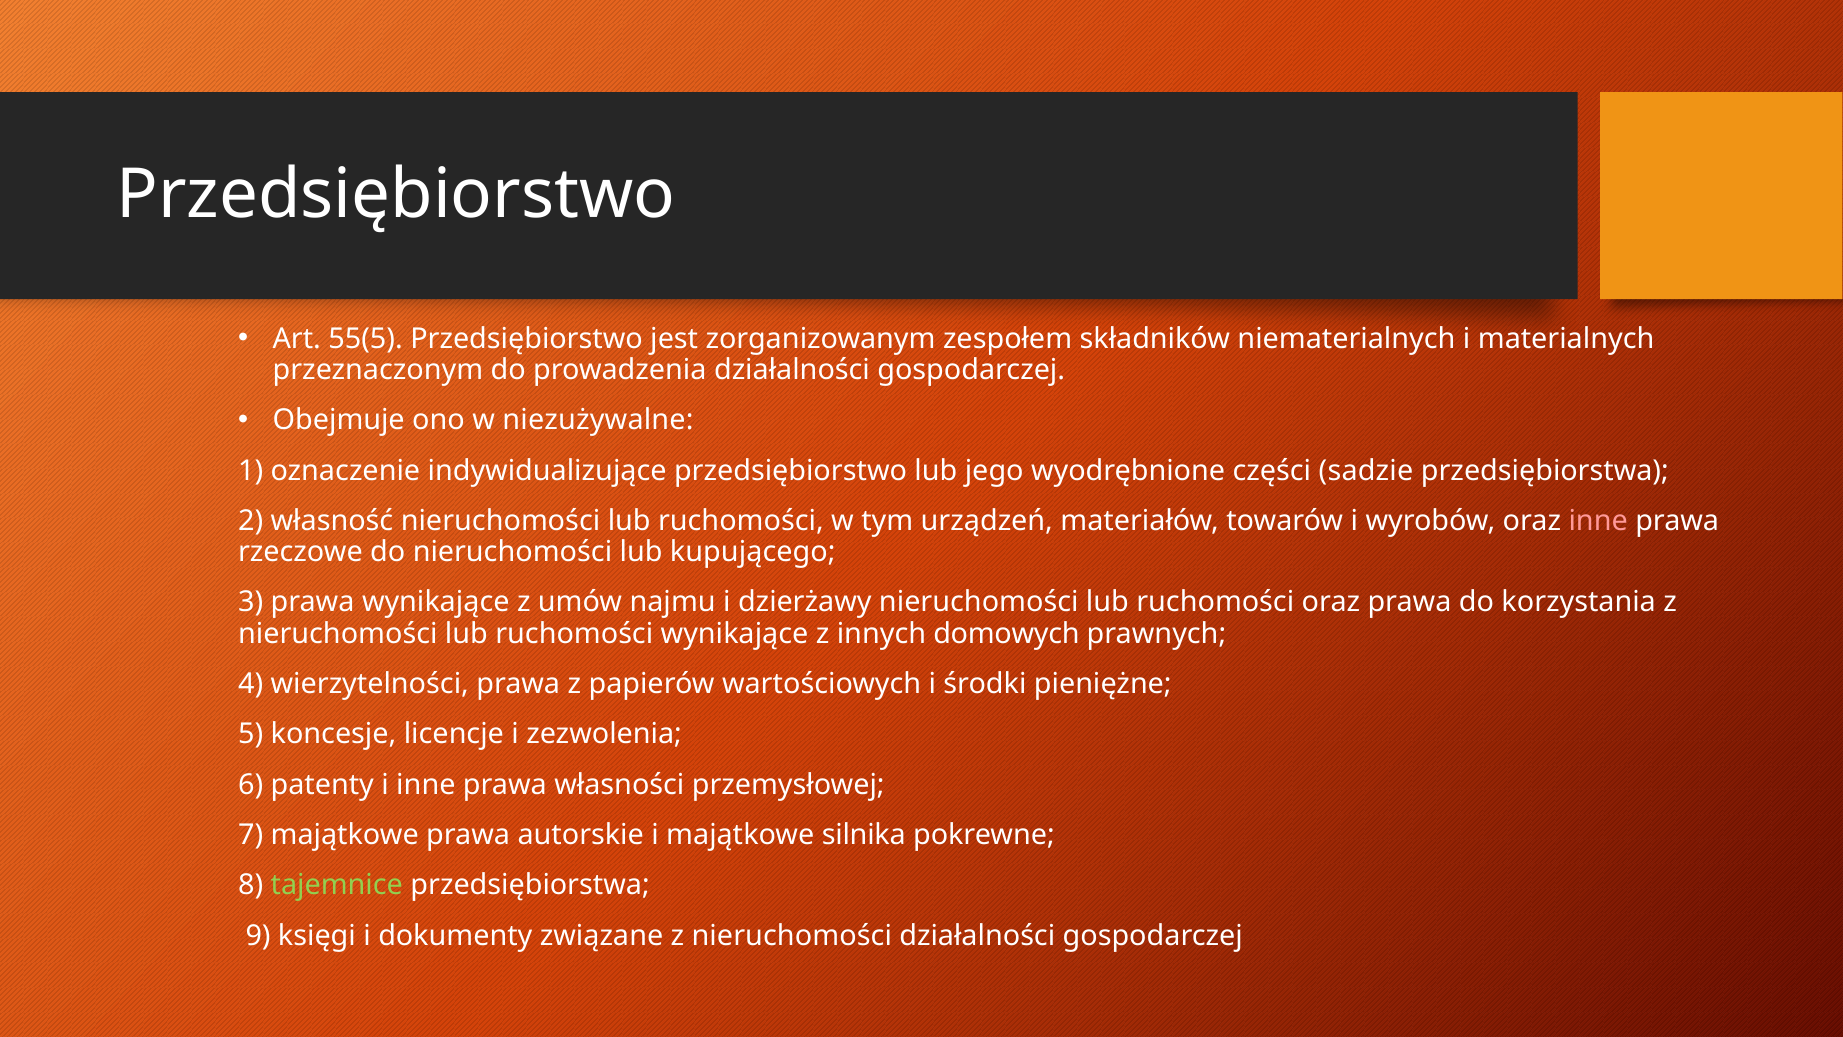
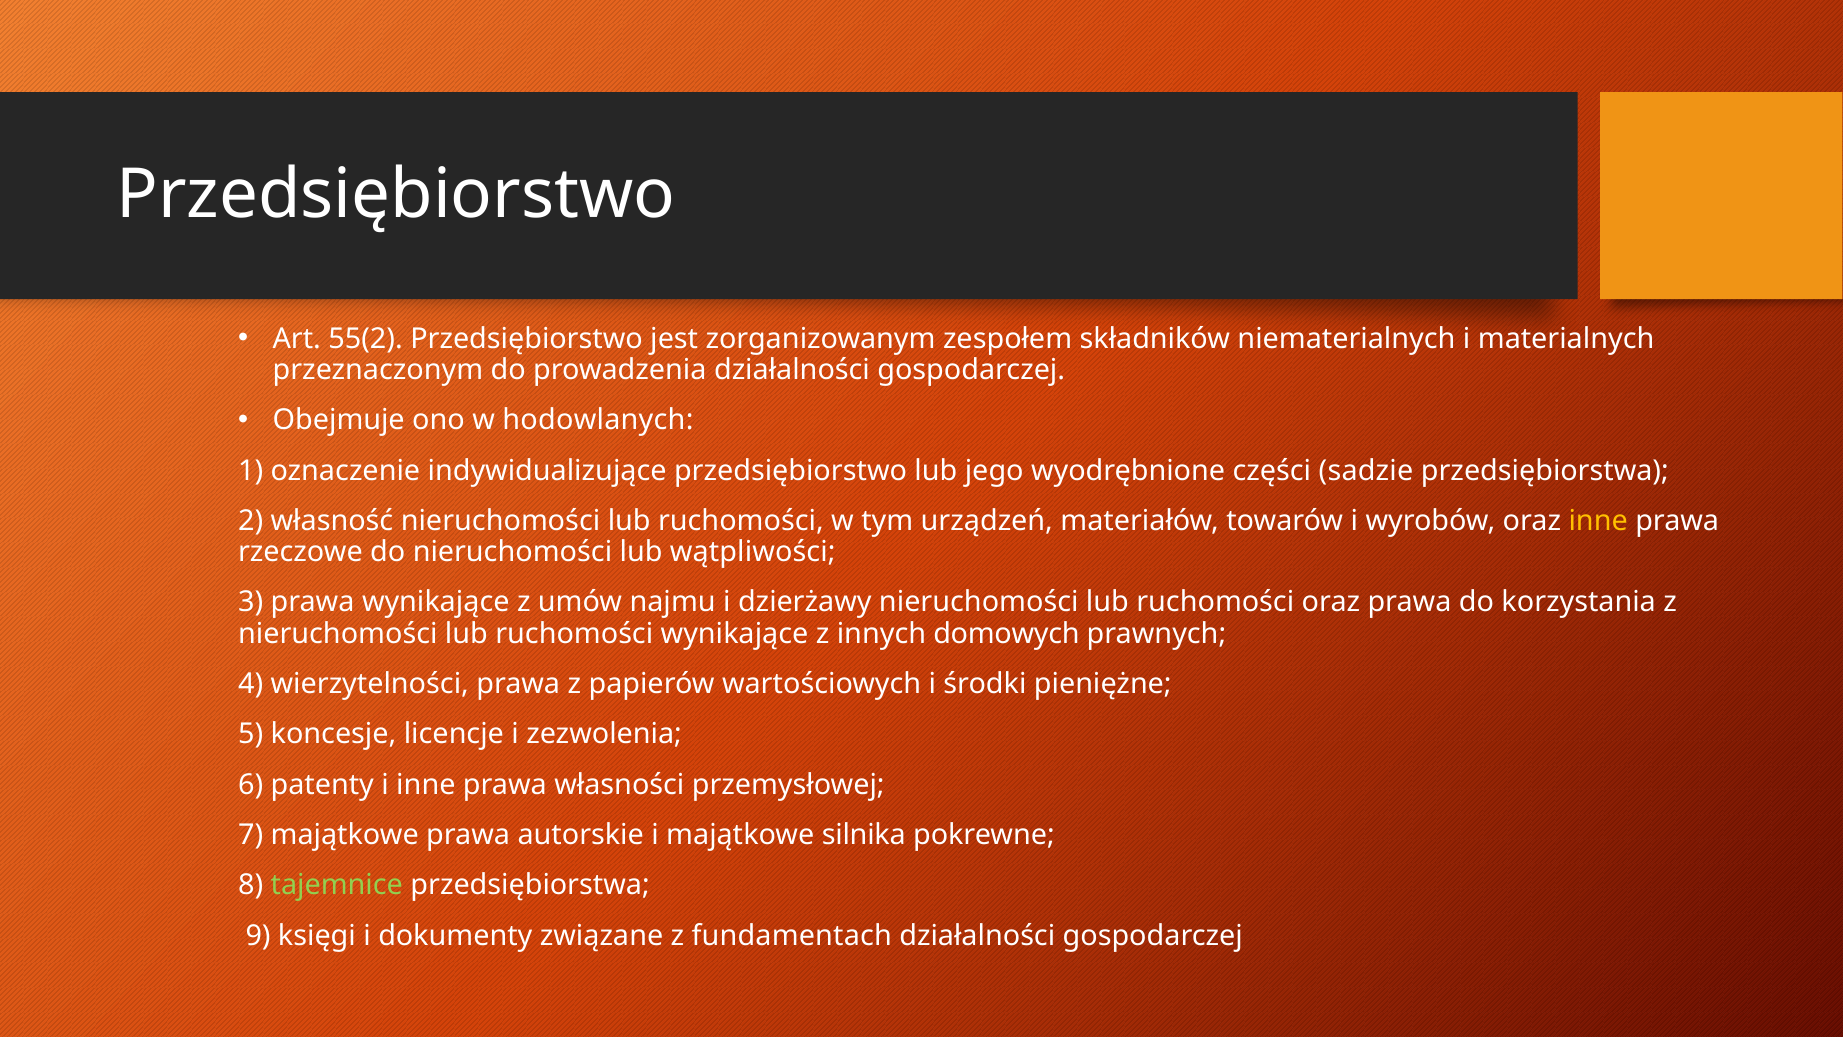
55(5: 55(5 -> 55(2
niezużywalne: niezużywalne -> hodowlanych
inne at (1598, 521) colour: pink -> yellow
kupującego: kupującego -> wątpliwości
związane z nieruchomości: nieruchomości -> fundamentach
